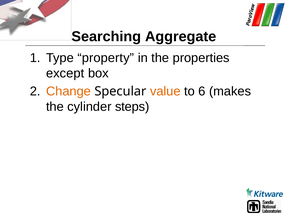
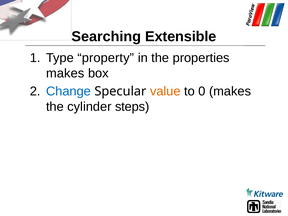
Aggregate: Aggregate -> Extensible
except at (65, 73): except -> makes
Change colour: orange -> blue
6: 6 -> 0
